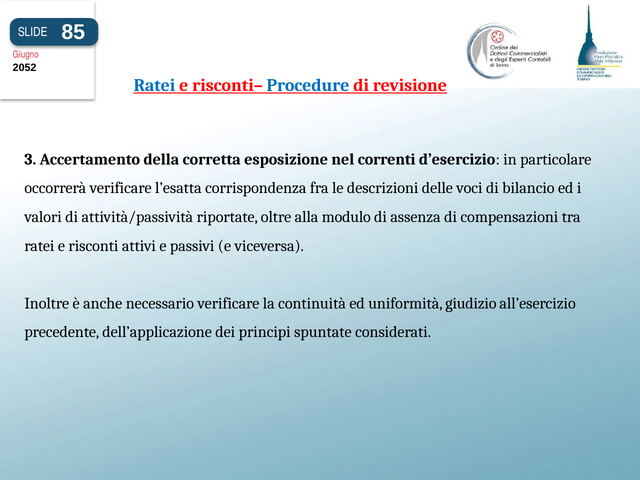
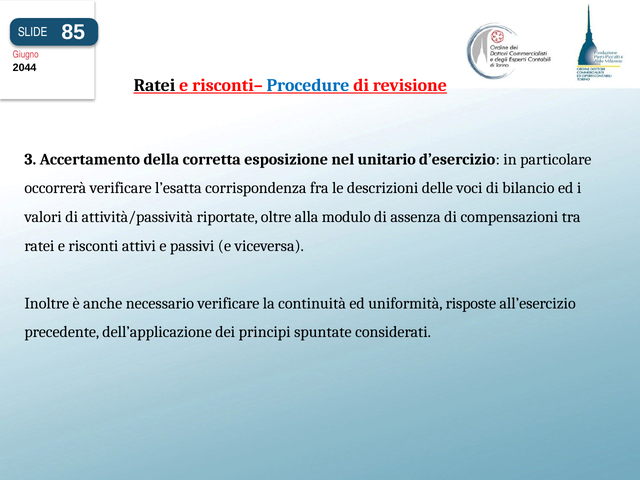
2052: 2052 -> 2044
Ratei at (154, 85) colour: blue -> black
correnti: correnti -> unitario
giudizio: giudizio -> risposte
